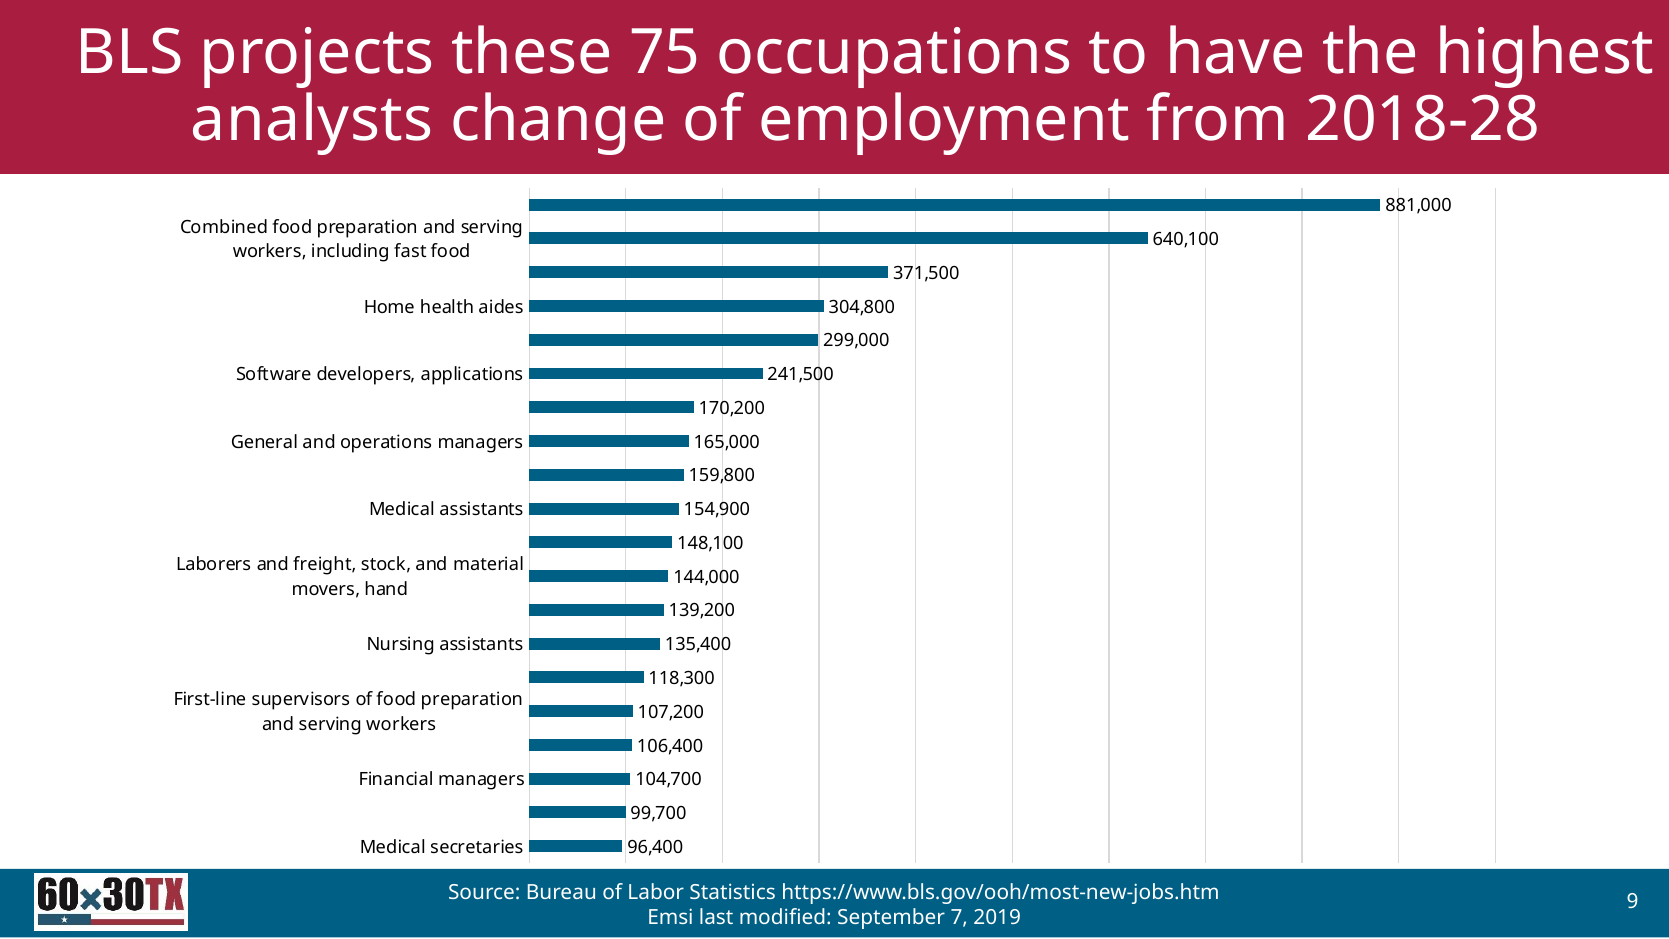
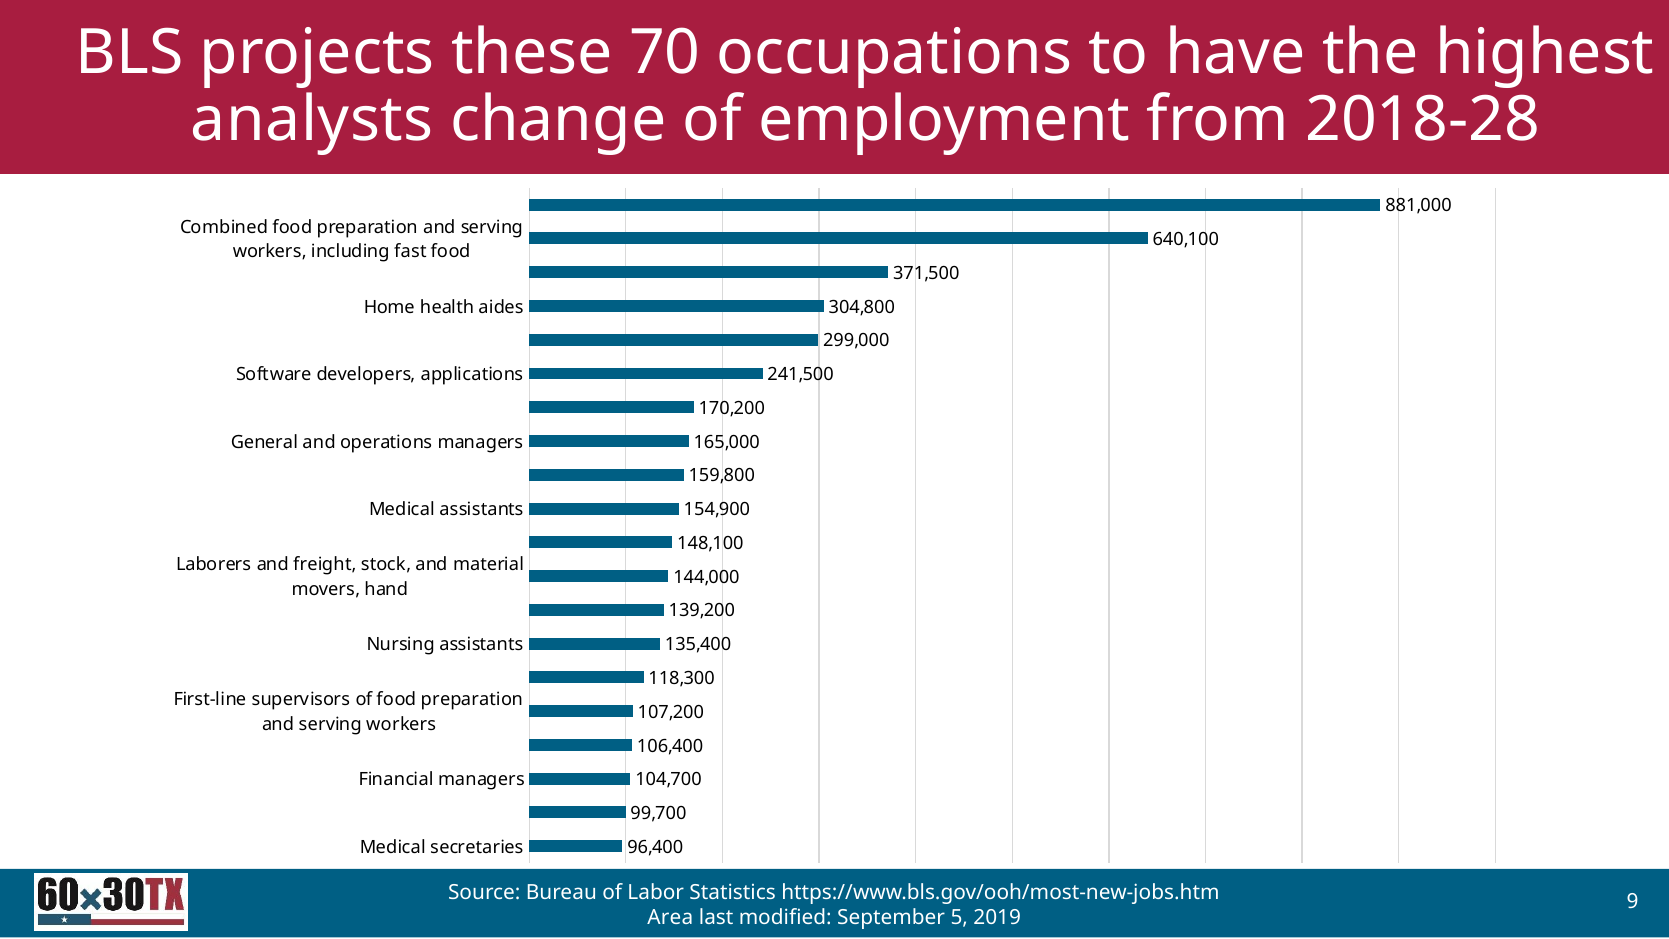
75: 75 -> 70
Emsi: Emsi -> Area
7: 7 -> 5
